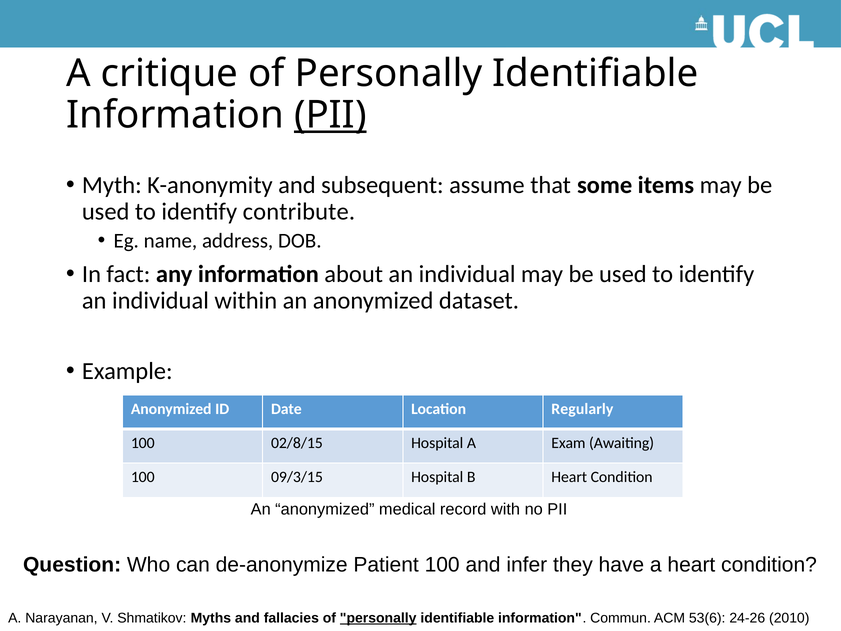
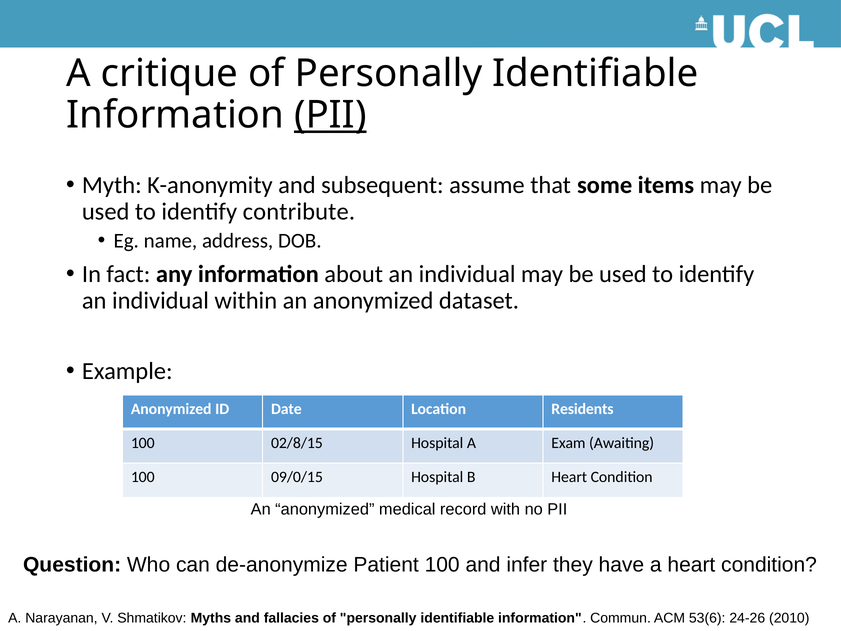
Regularly: Regularly -> Residents
09/3/15: 09/3/15 -> 09/0/15
personally at (378, 618) underline: present -> none
